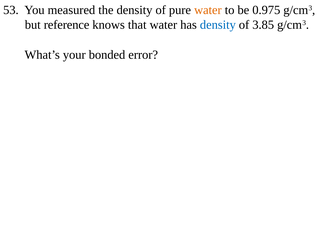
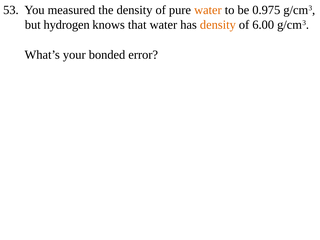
reference: reference -> hydrogen
density at (218, 25) colour: blue -> orange
3.85: 3.85 -> 6.00
